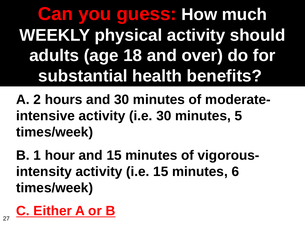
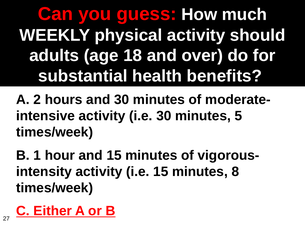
6: 6 -> 8
